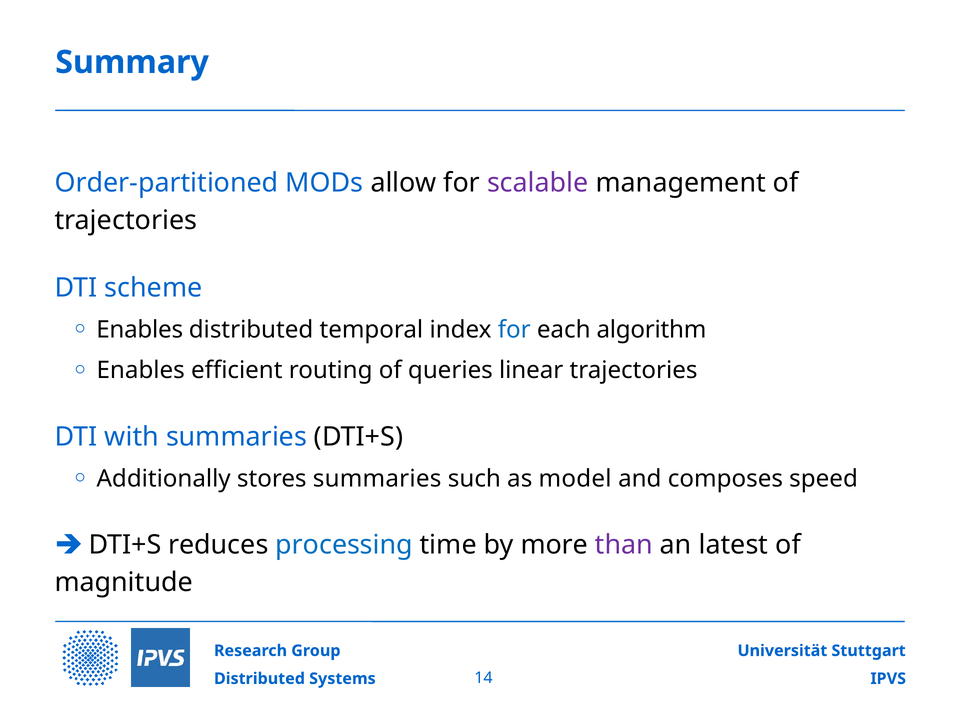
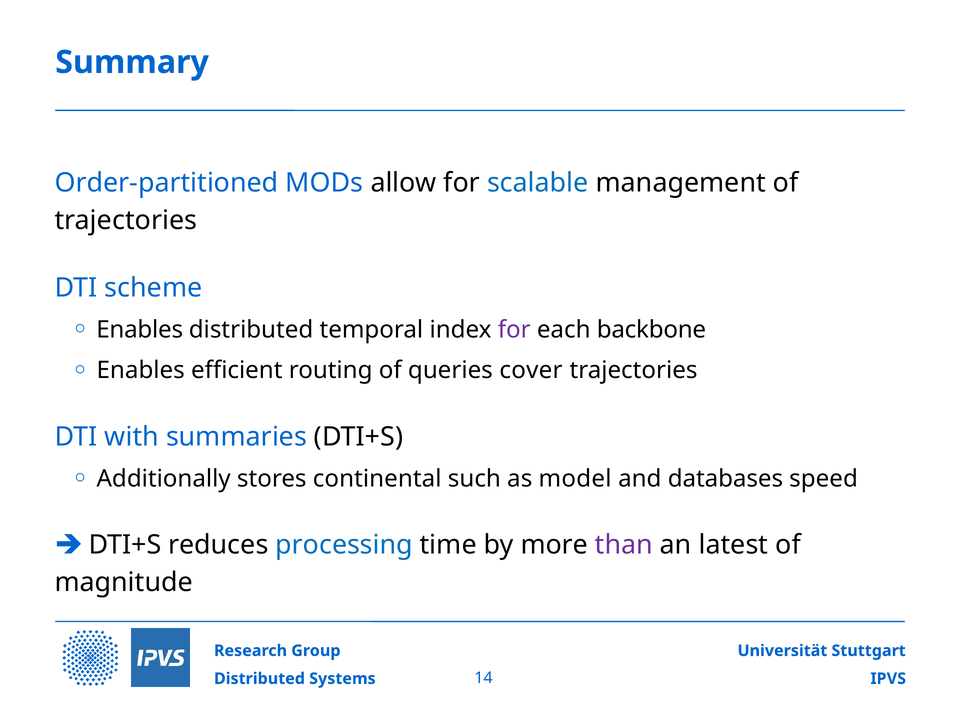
scalable colour: purple -> blue
for at (514, 330) colour: blue -> purple
algorithm: algorithm -> backbone
linear: linear -> cover
stores summaries: summaries -> continental
composes: composes -> databases
